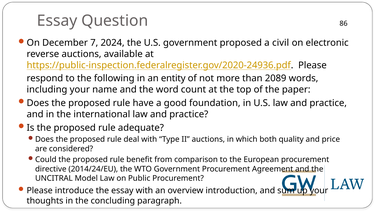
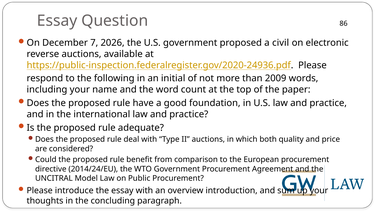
2024: 2024 -> 2026
entity: entity -> initial
2089: 2089 -> 2009
